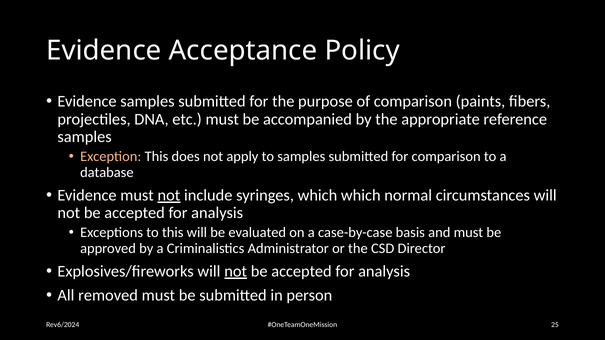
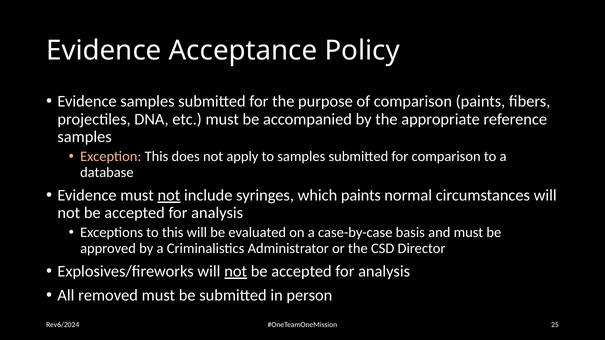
which which: which -> paints
